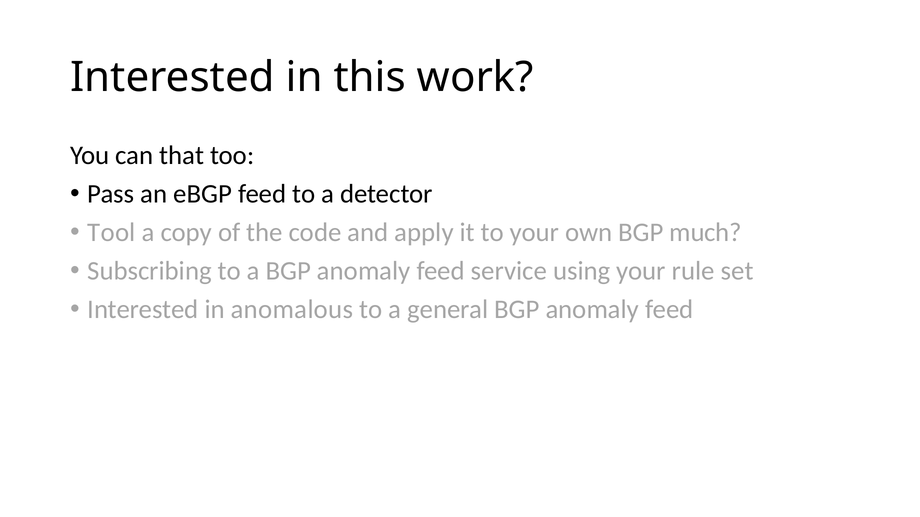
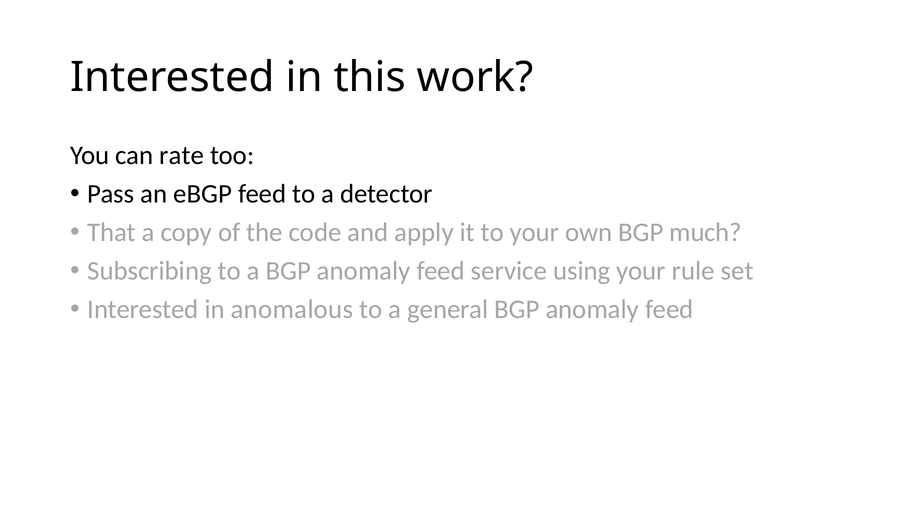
that: that -> rate
Tool: Tool -> That
